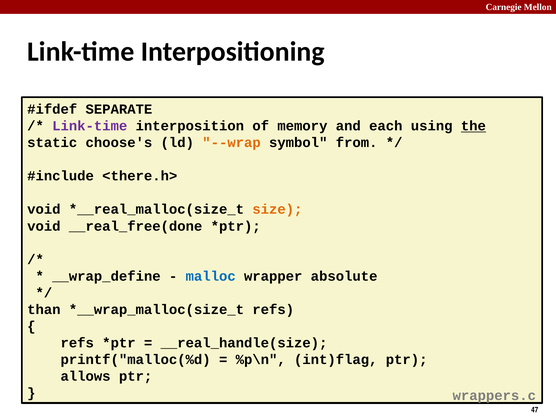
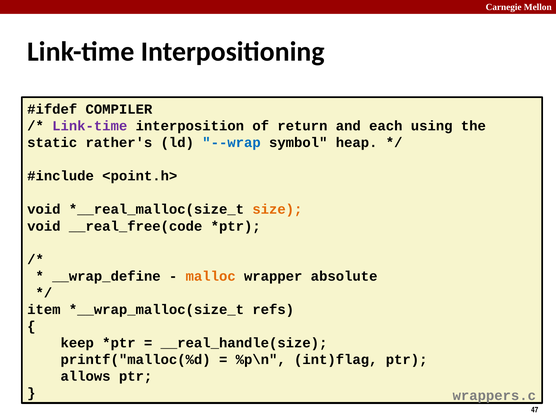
SEPARATE: SEPARATE -> COMPILER
memory: memory -> return
the underline: present -> none
choose's: choose's -> rather's
--wrap colour: orange -> blue
from: from -> heap
<there.h>: <there.h> -> <point.h>
__real_free(done: __real_free(done -> __real_free(code
malloc colour: blue -> orange
than: than -> item
refs at (77, 343): refs -> keep
